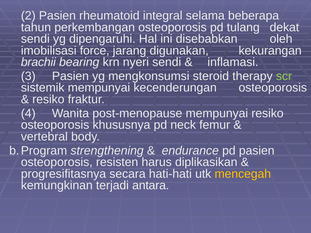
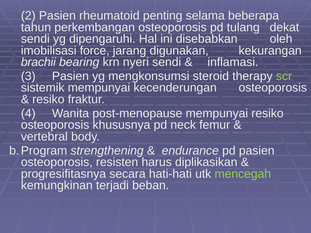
integral: integral -> penting
mencegah colour: yellow -> light green
antara: antara -> beban
